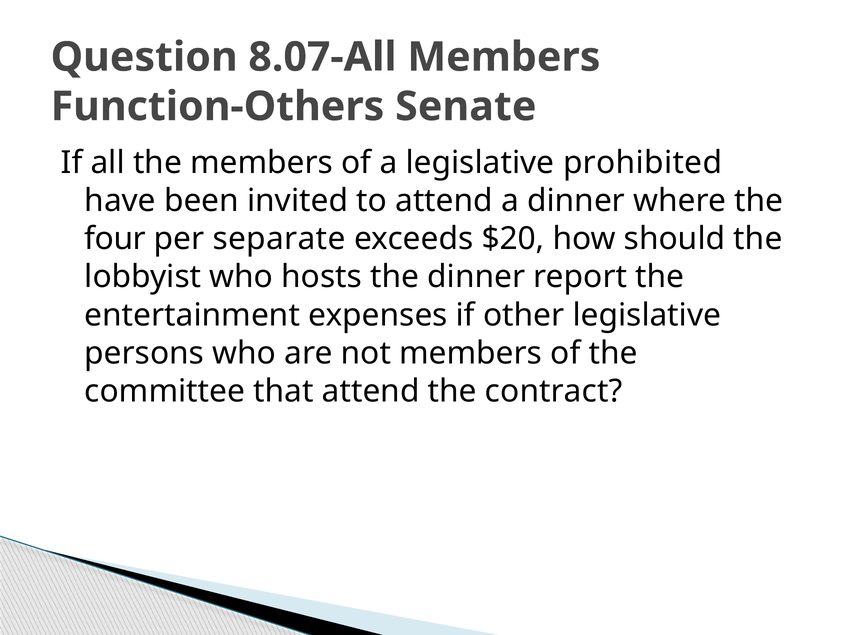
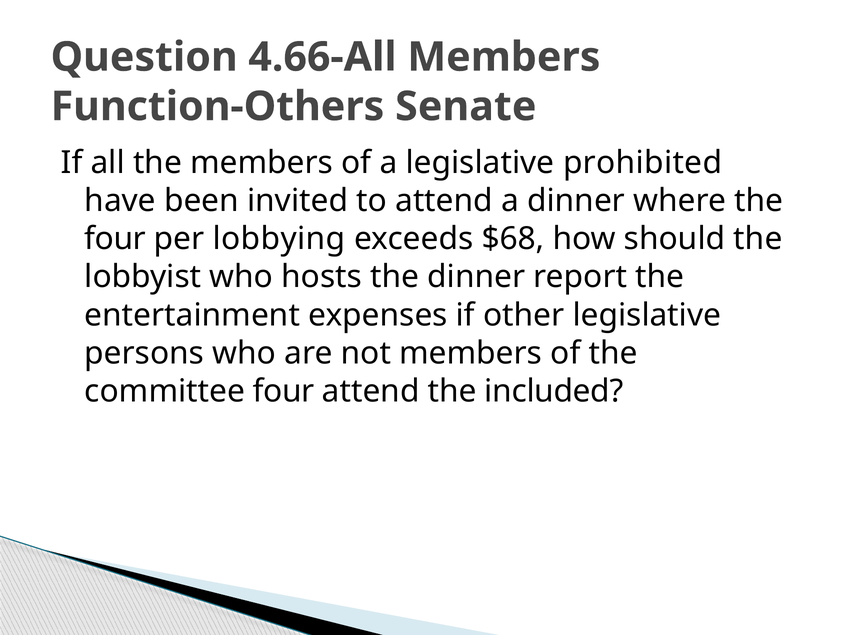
8.07-All: 8.07-All -> 4.66-All
separate: separate -> lobbying
$20: $20 -> $68
committee that: that -> four
contract: contract -> included
